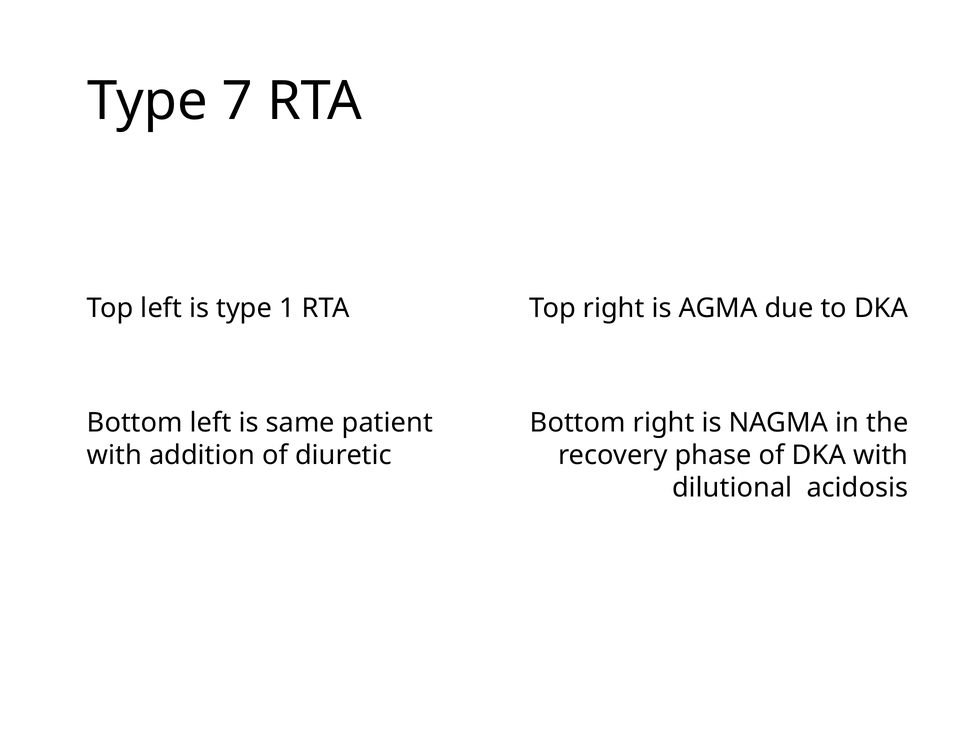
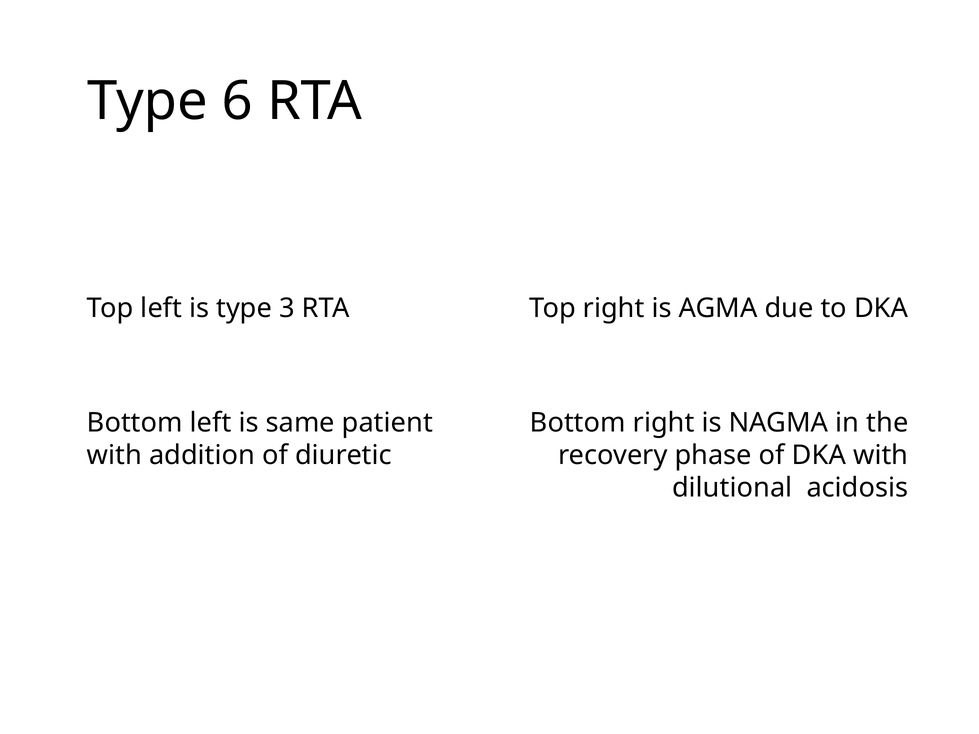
7: 7 -> 6
1: 1 -> 3
